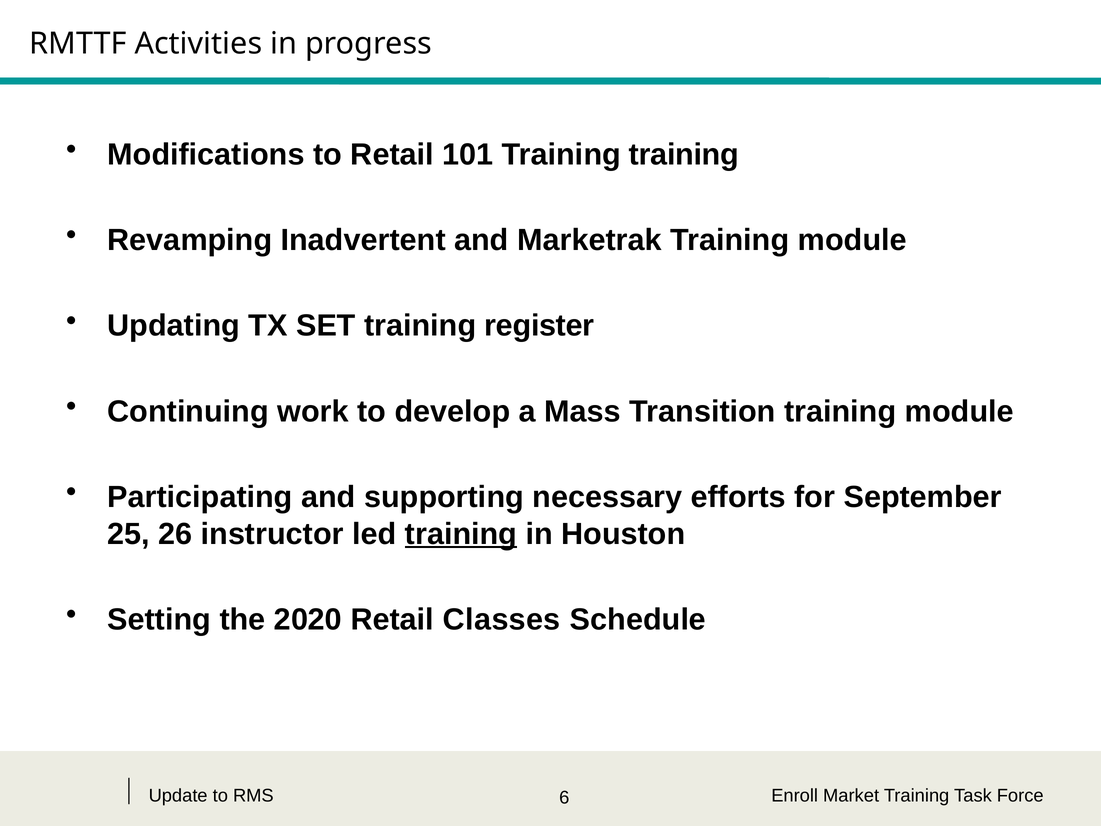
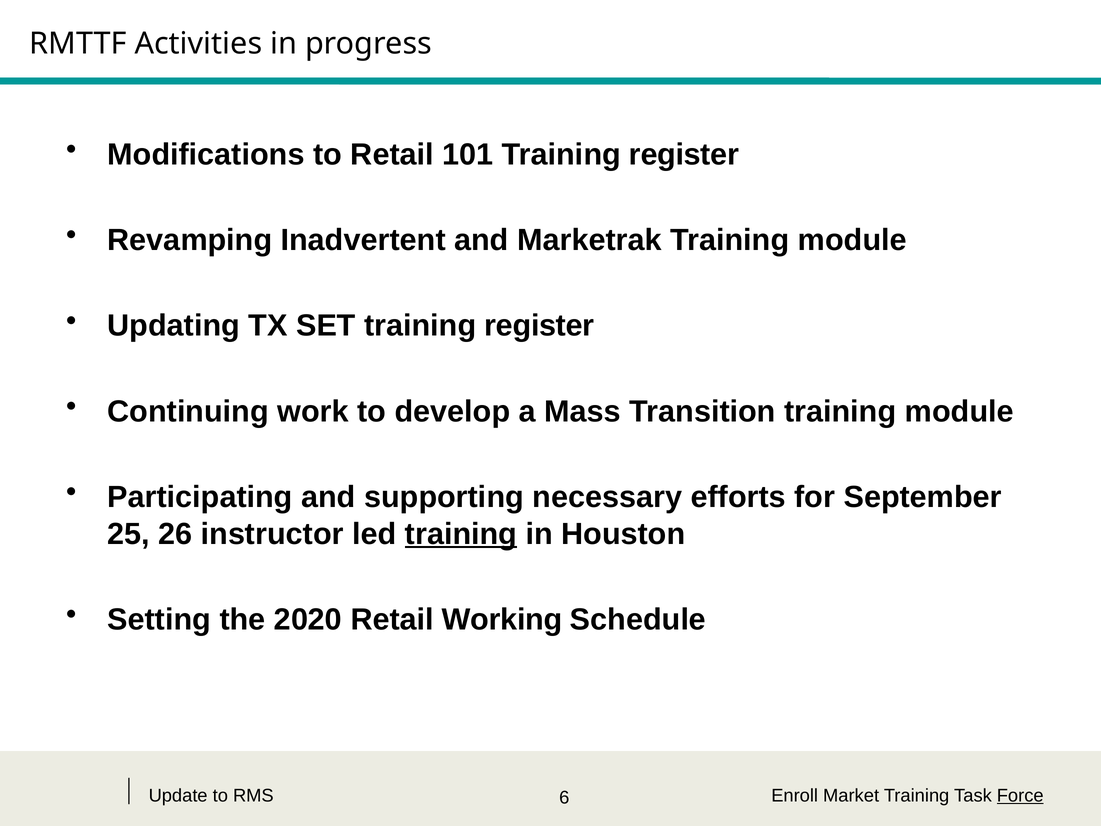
101 Training training: training -> register
Classes: Classes -> Working
Force underline: none -> present
